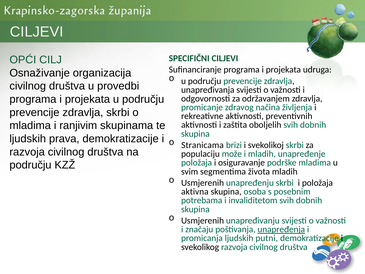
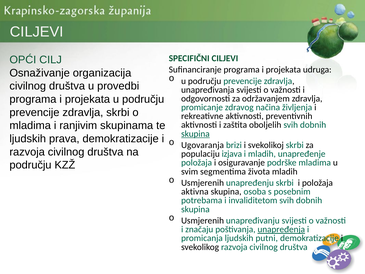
skupina at (195, 134) underline: none -> present
Stranicama: Stranicama -> Ugovaranja
može: može -> izjava
